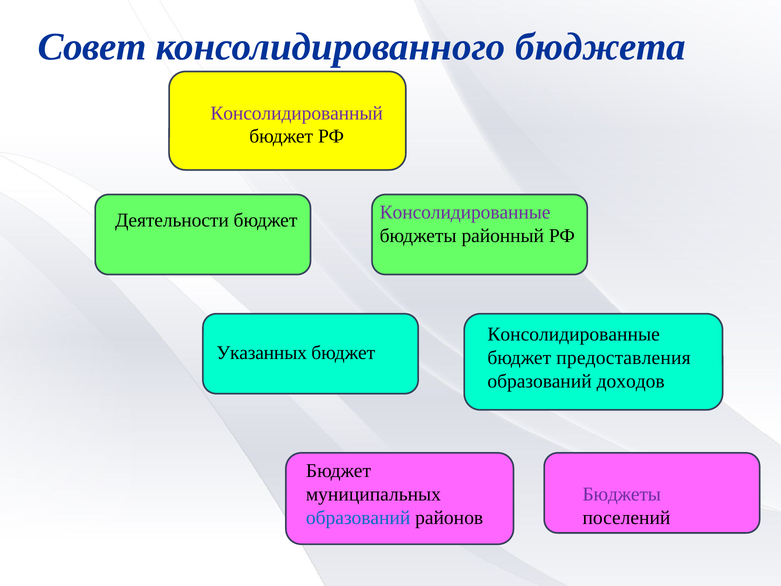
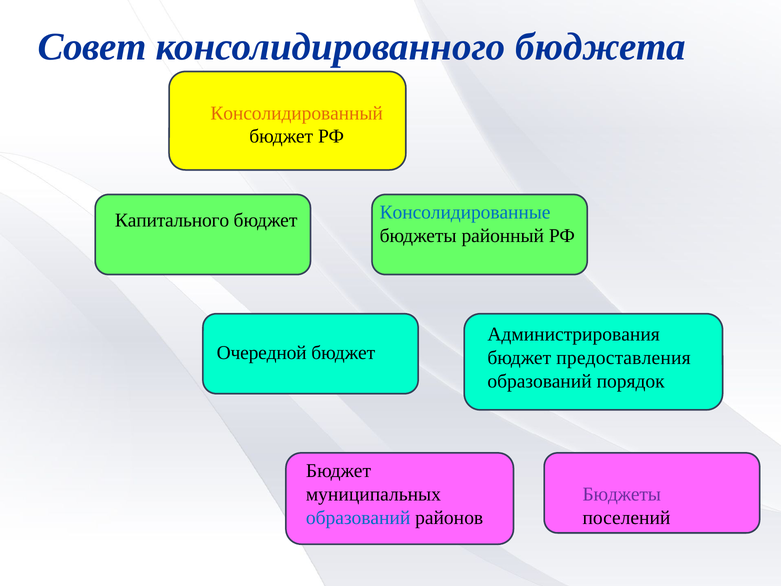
Консолидированный colour: purple -> orange
Деятельности: Деятельности -> Капитального
Консолидированные at (465, 212) colour: purple -> blue
Консолидированные at (574, 334): Консолидированные -> Администрирования
Указанных: Указанных -> Очередной
доходов: доходов -> порядок
